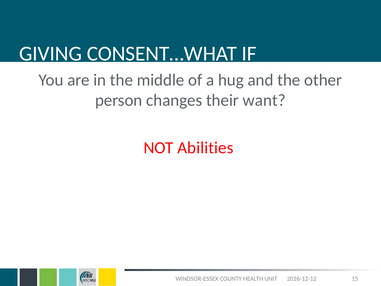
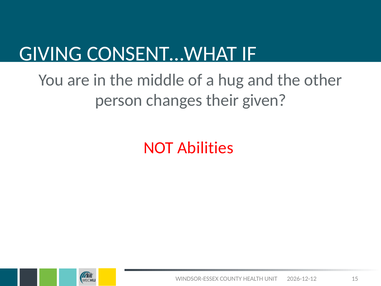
want: want -> given
